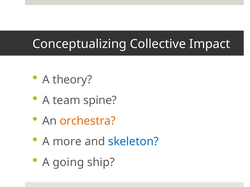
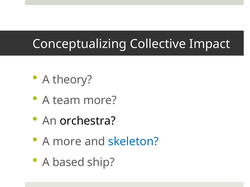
team spine: spine -> more
orchestra colour: orange -> black
going: going -> based
